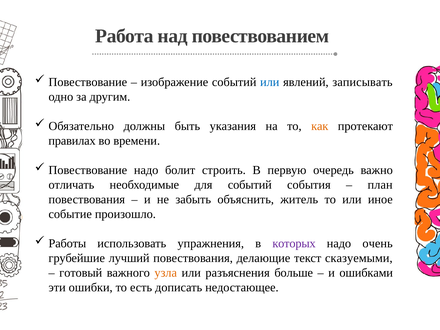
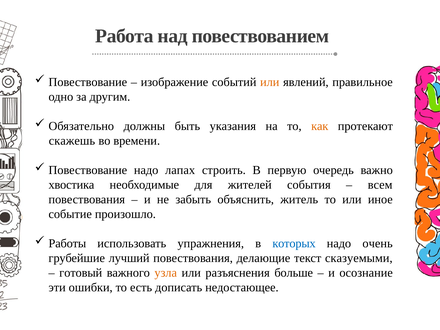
или at (270, 82) colour: blue -> orange
записывать: записывать -> правильное
правилах: правилах -> скажешь
болит: болит -> лапах
отличать: отличать -> хвостика
для событий: событий -> жителей
план: план -> всем
которых colour: purple -> blue
ошибками: ошибками -> осознание
